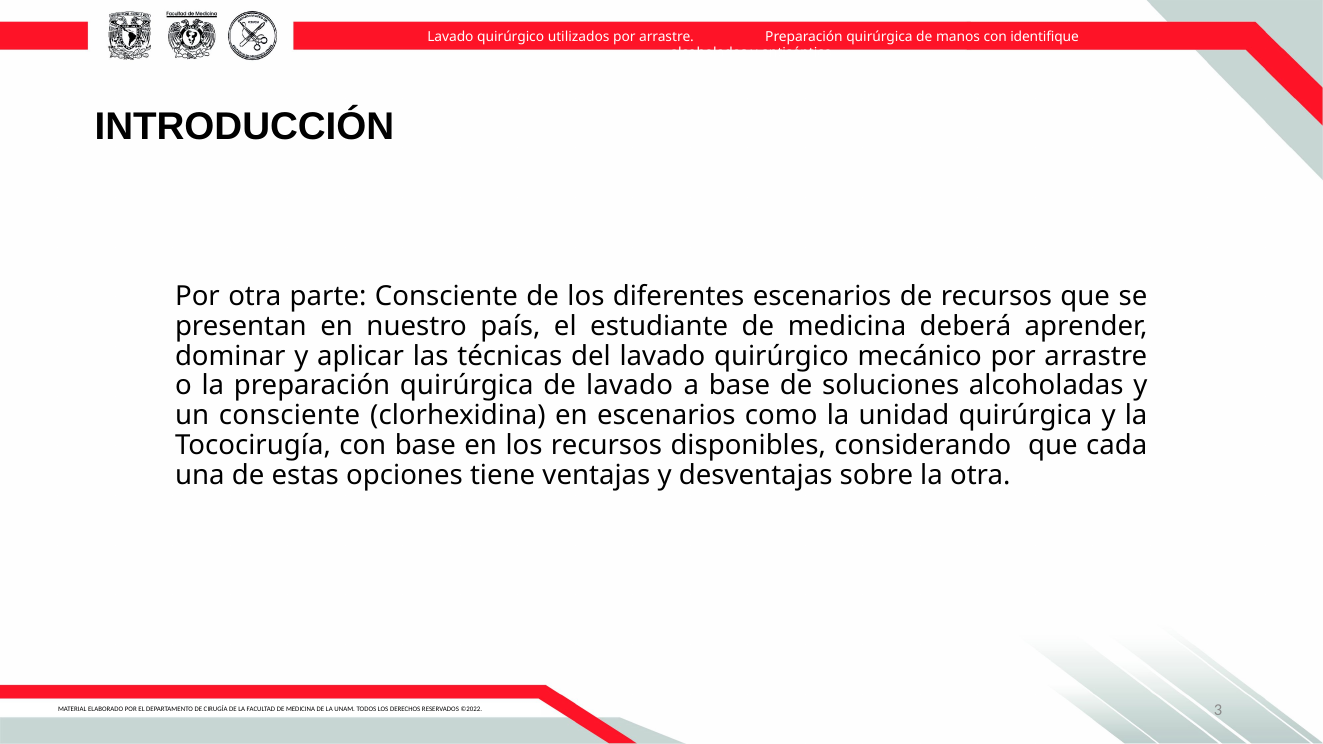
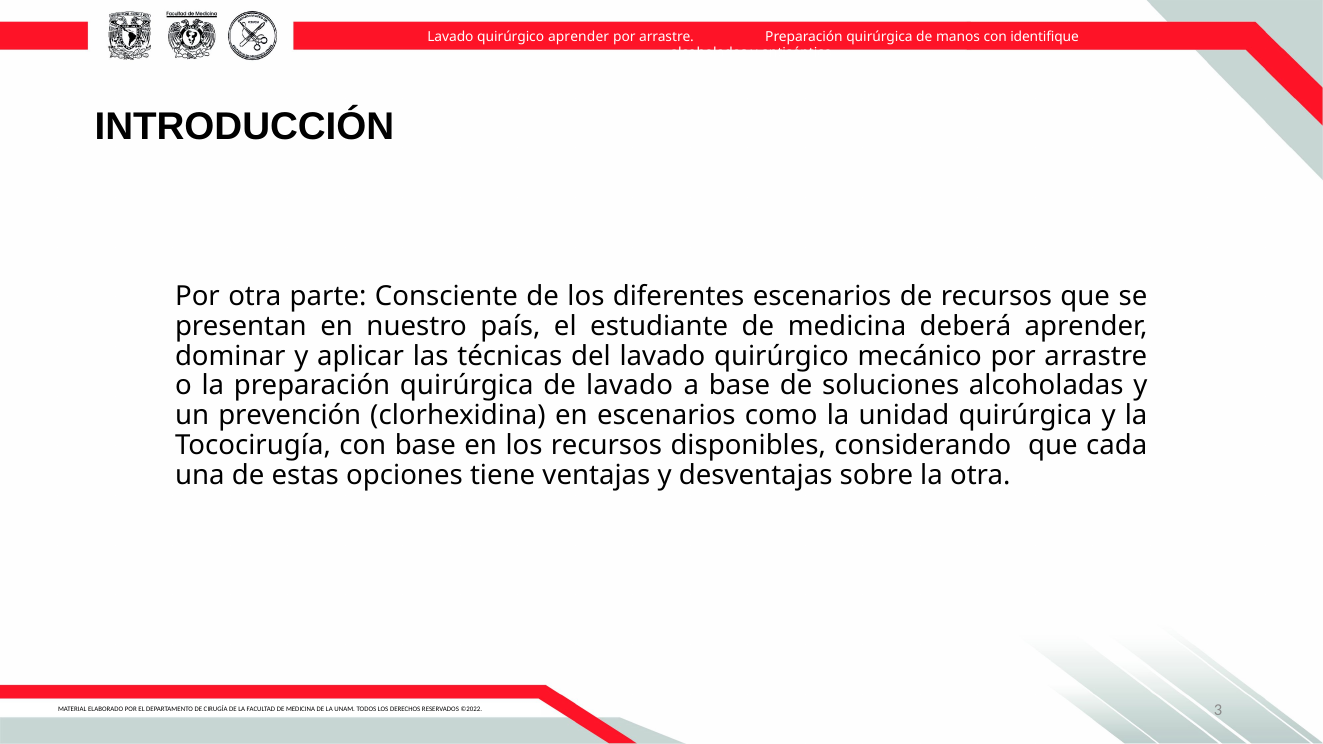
quirúrgico utilizados: utilizados -> aprender
un consciente: consciente -> prevención
